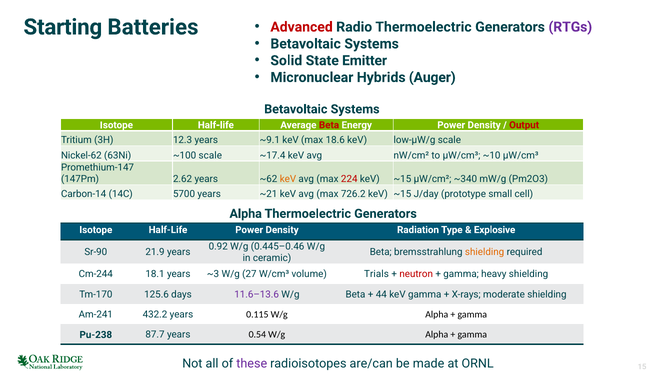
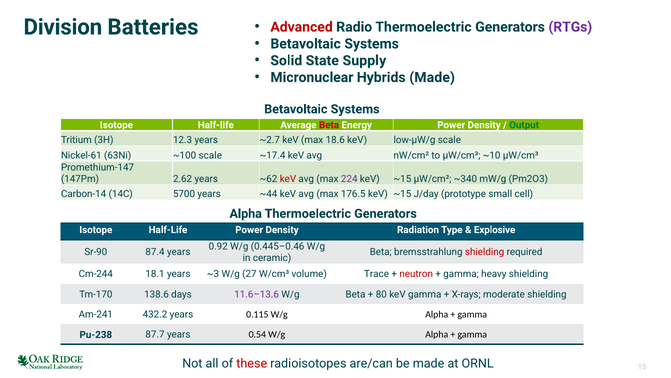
Starting: Starting -> Division
Emitter: Emitter -> Supply
Hybrids Auger: Auger -> Made
Output colour: red -> green
~9.1: ~9.1 -> ~2.7
Nickel-62: Nickel-62 -> Nickel-61
keV at (288, 179) colour: orange -> red
224 colour: red -> purple
~21: ~21 -> ~44
726.2: 726.2 -> 176.5
21.9: 21.9 -> 87.4
shielding at (485, 252) colour: orange -> red
Trials: Trials -> Trace
125.6: 125.6 -> 138.6
44: 44 -> 80
these colour: purple -> red
